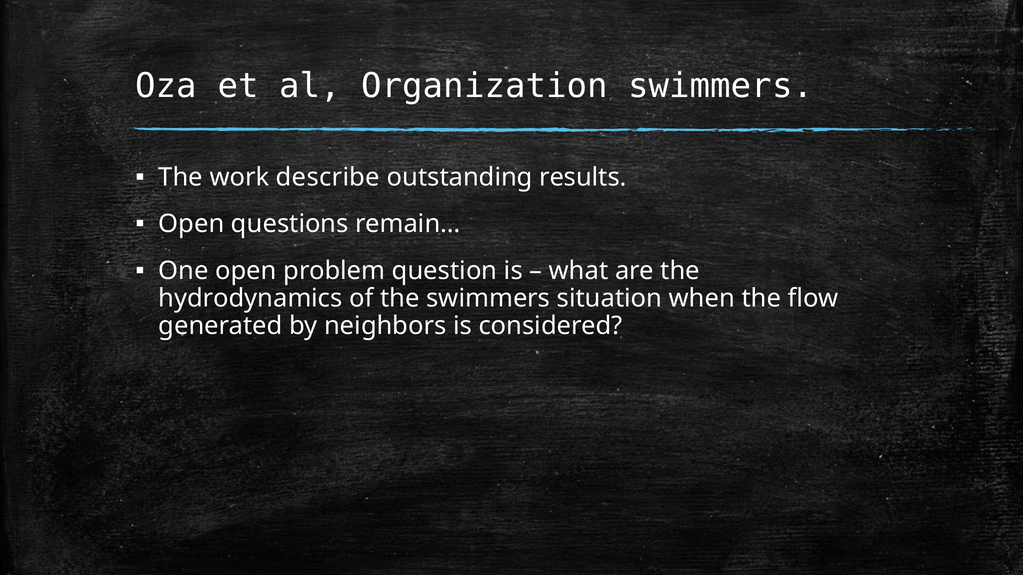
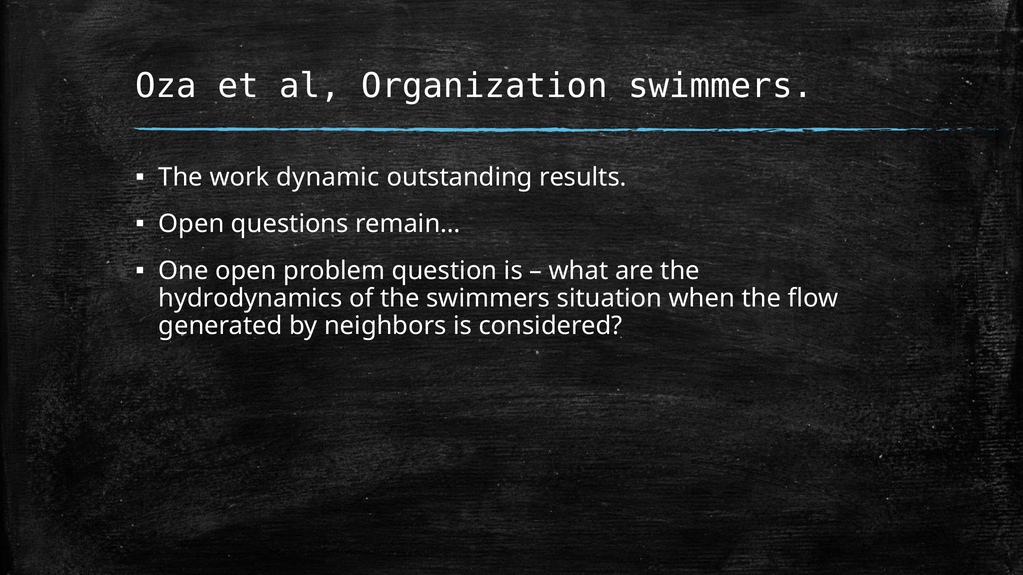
describe: describe -> dynamic
